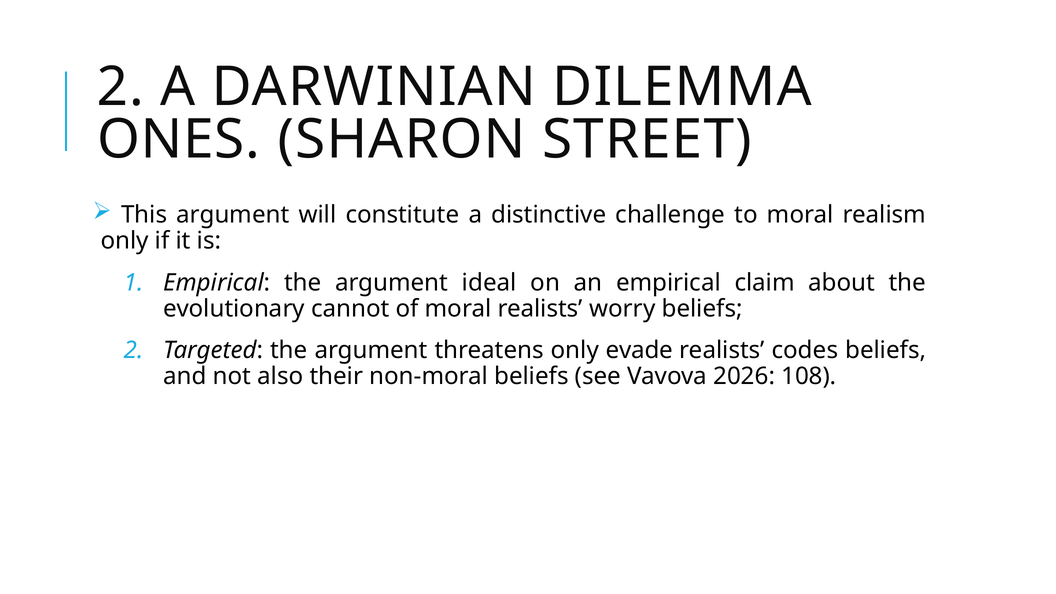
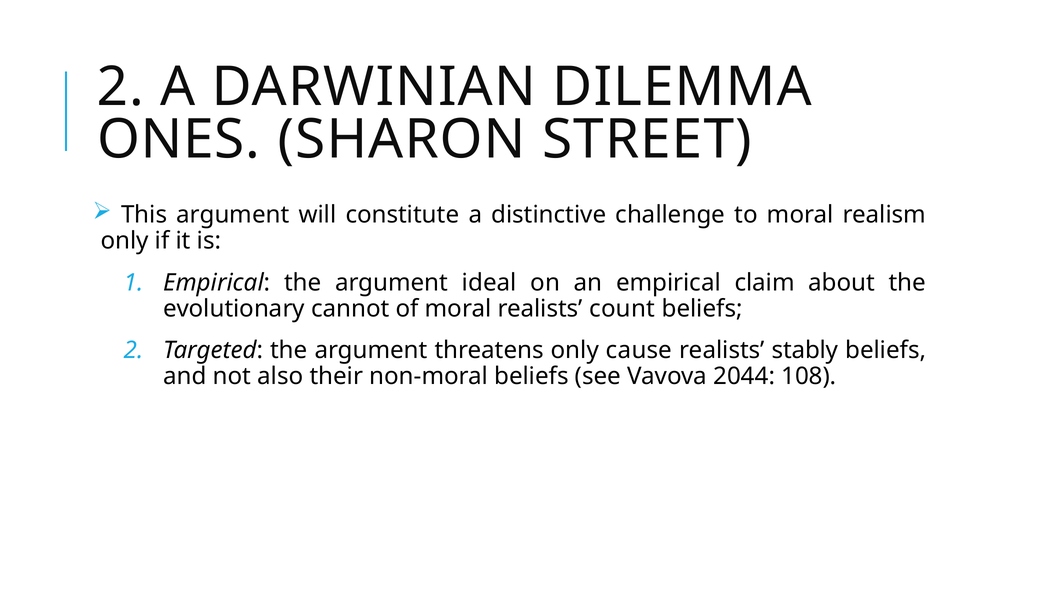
worry: worry -> count
evade: evade -> cause
codes: codes -> stably
2026: 2026 -> 2044
